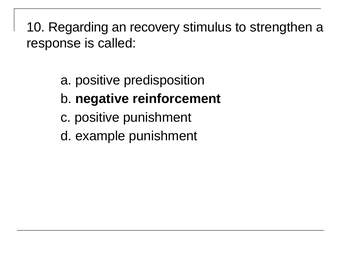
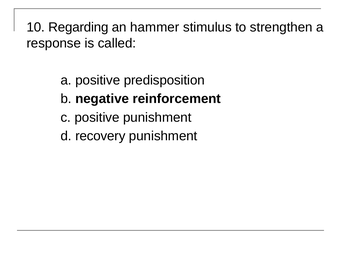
recovery: recovery -> hammer
example: example -> recovery
